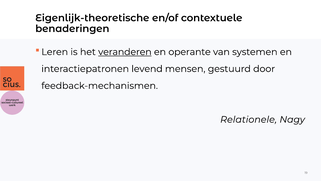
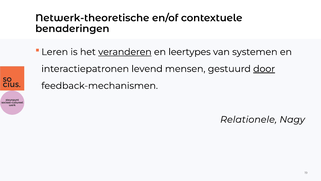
Eigenlijk-theoretische: Eigenlijk-theoretische -> Netwerk-theoretische
operante: operante -> leertypes
door underline: none -> present
